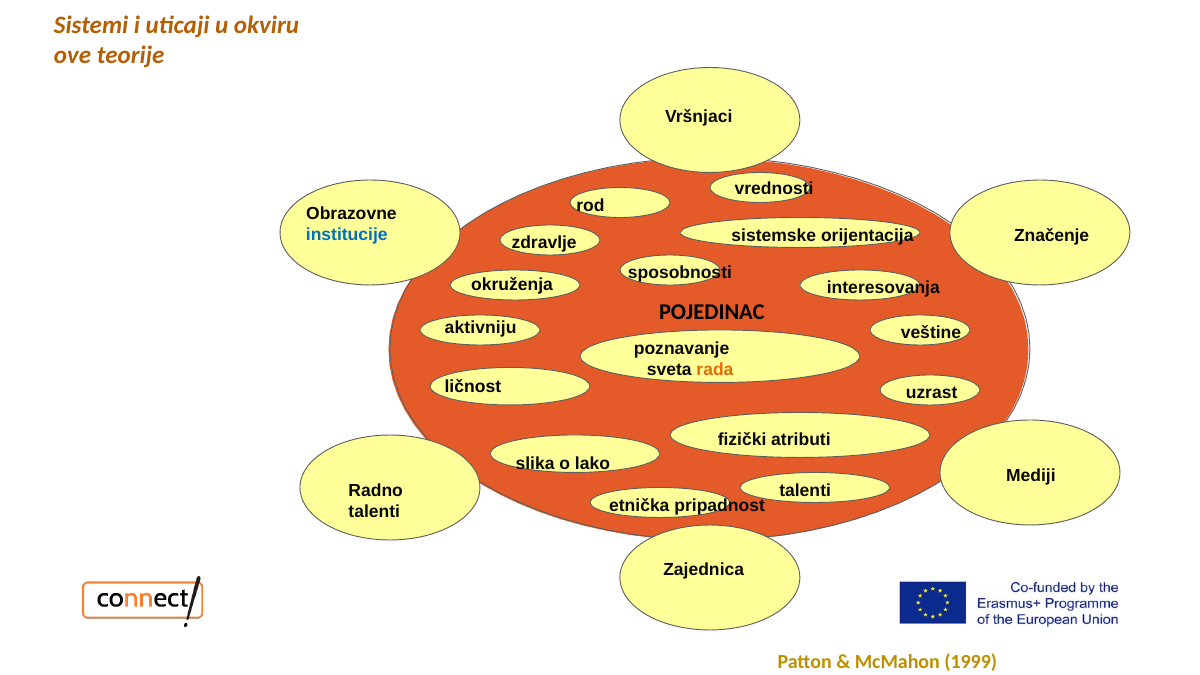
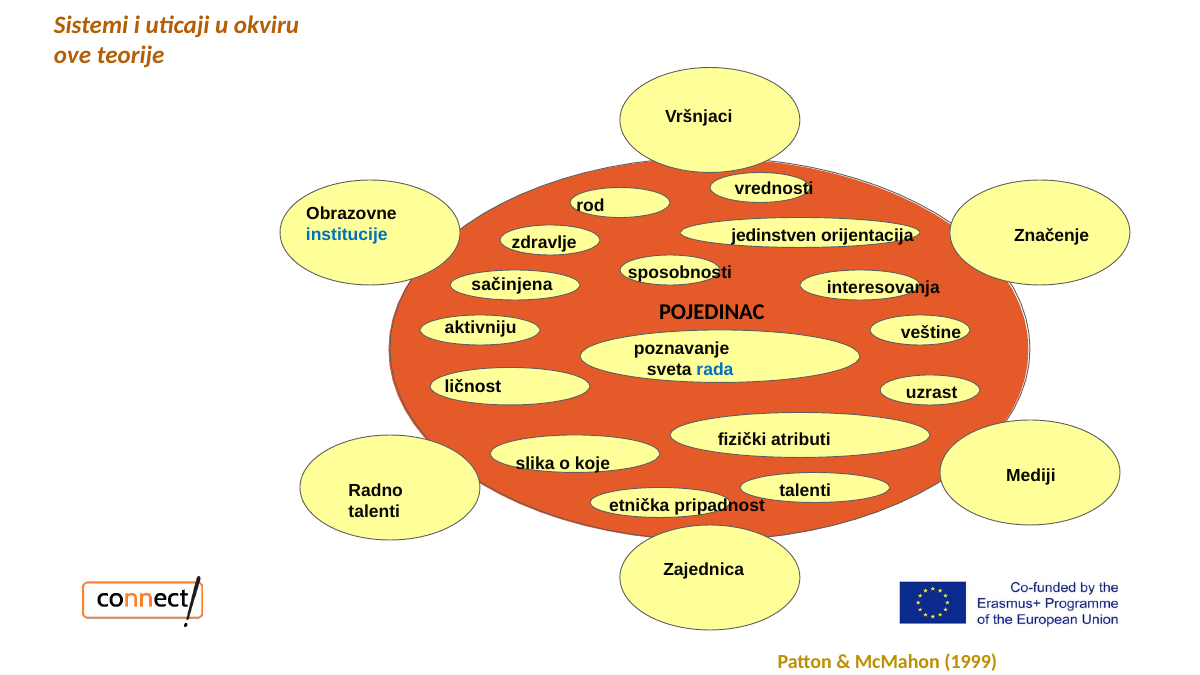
sistemske: sistemske -> jedinstven
okruženja: okruženja -> sačinjena
rada colour: orange -> blue
lako: lako -> koje
